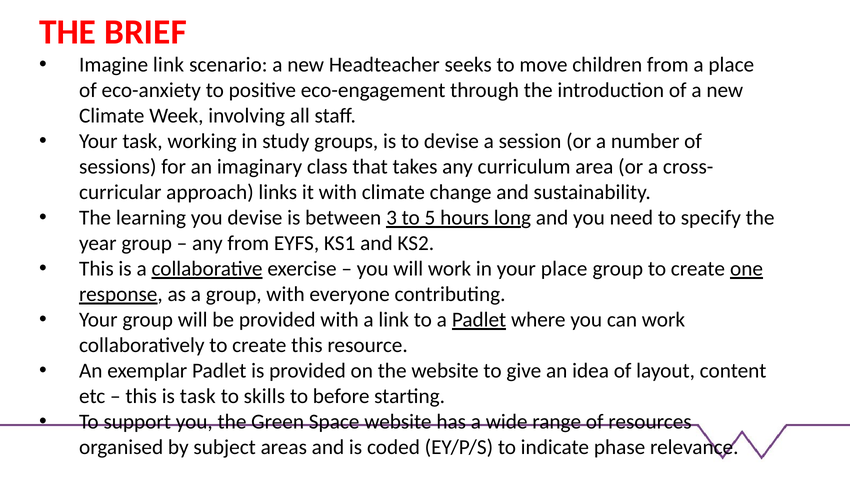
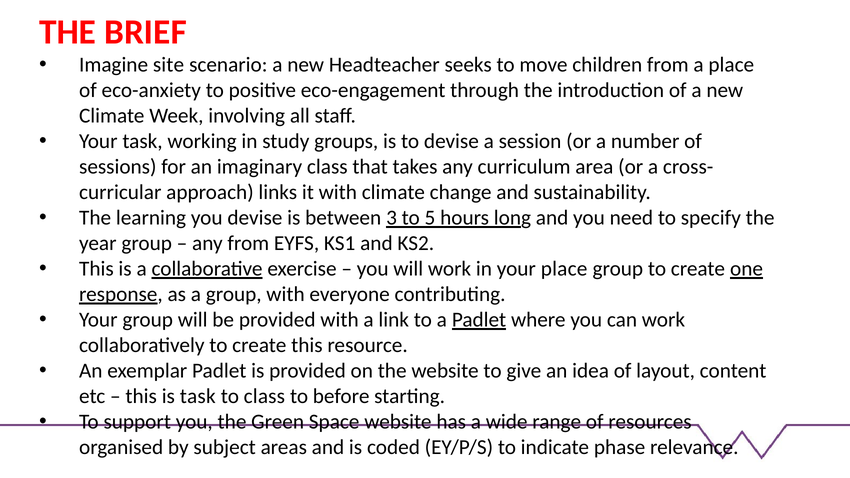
Imagine link: link -> site
to skills: skills -> class
